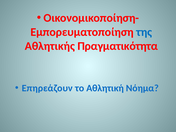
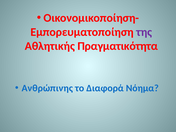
της colour: blue -> purple
Επηρεάζουν: Επηρεάζουν -> Ανθρώπινης
Αθλητική: Αθλητική -> Διαφορά
